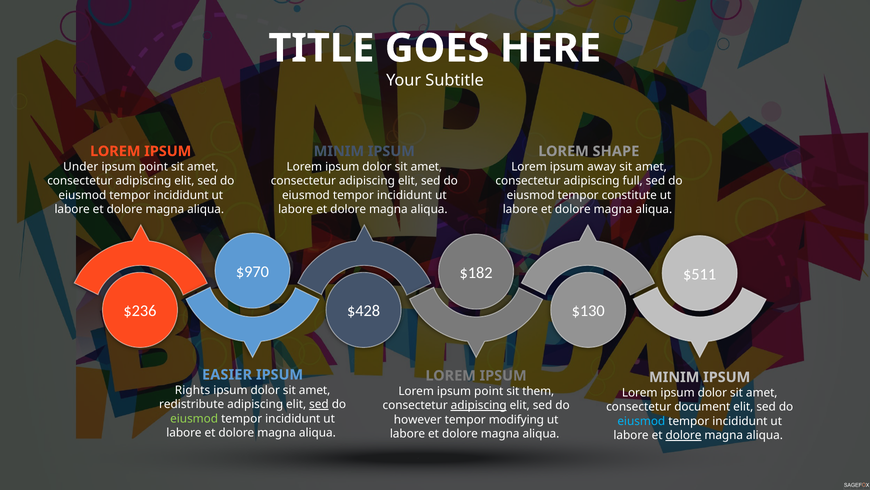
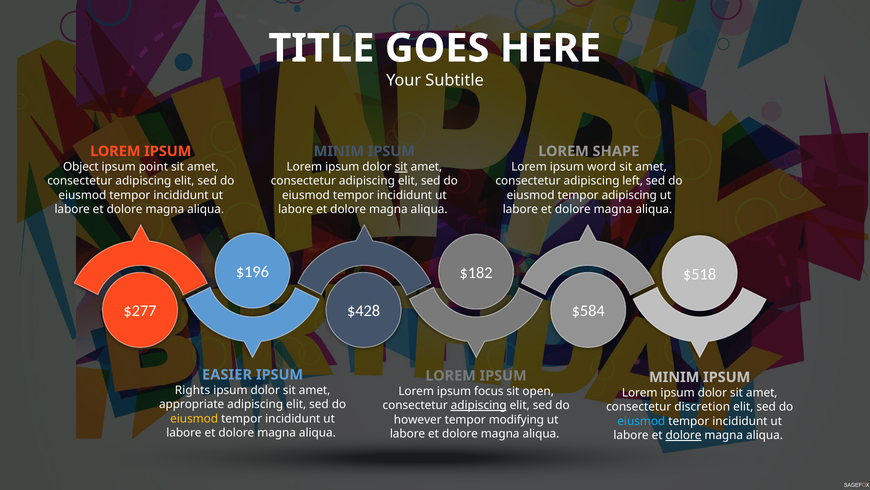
Under: Under -> Object
sit at (401, 167) underline: none -> present
away: away -> word
full: full -> left
tempor constitute: constitute -> adipiscing
$970: $970 -> $196
$511: $511 -> $518
$236: $236 -> $277
$130: $130 -> $584
Lorem ipsum point: point -> focus
them: them -> open
redistribute: redistribute -> appropriate
sed at (319, 404) underline: present -> none
document: document -> discretion
eiusmod at (194, 418) colour: light green -> yellow
